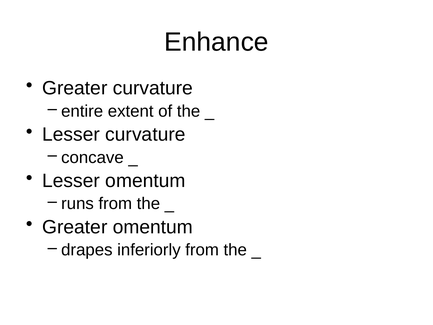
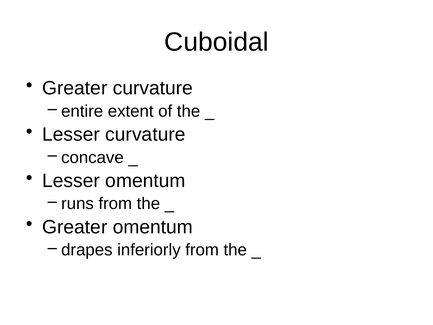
Enhance: Enhance -> Cuboidal
